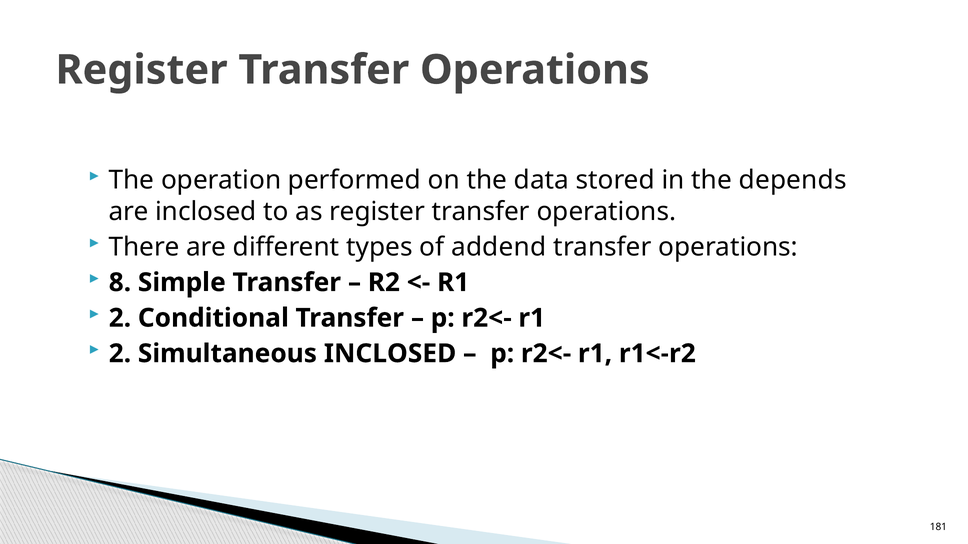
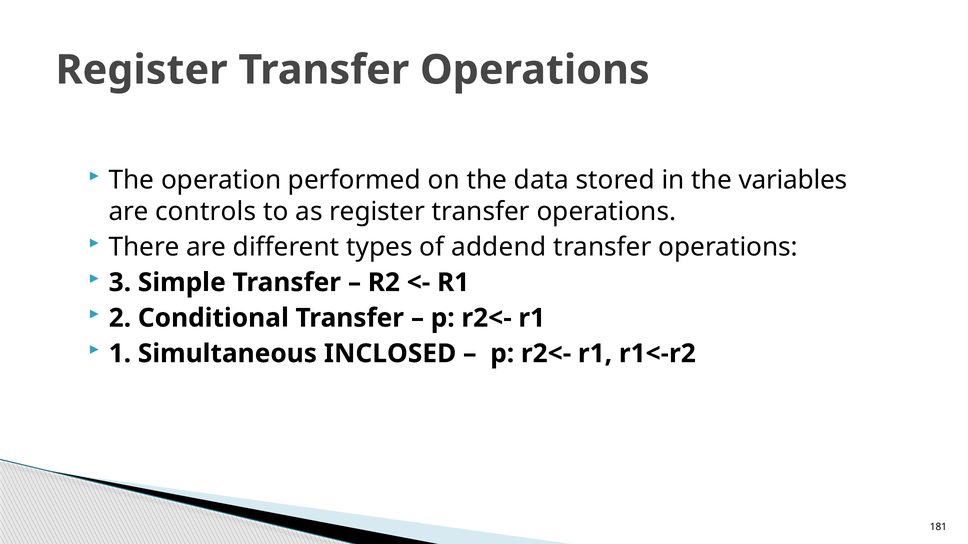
depends: depends -> variables
are inclosed: inclosed -> controls
8: 8 -> 3
2 at (120, 354): 2 -> 1
